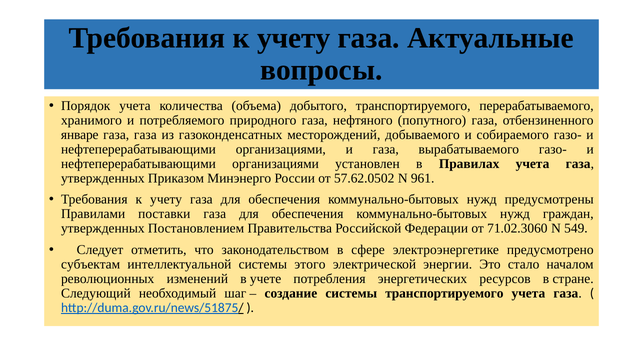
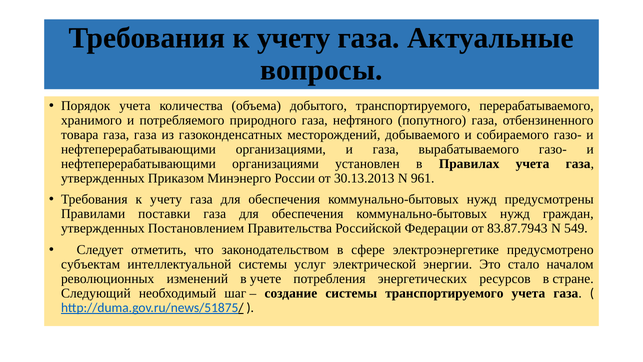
январе: январе -> товара
57.62.0502: 57.62.0502 -> 30.13.2013
71.02.3060: 71.02.3060 -> 83.87.7943
этого: этого -> услуг
